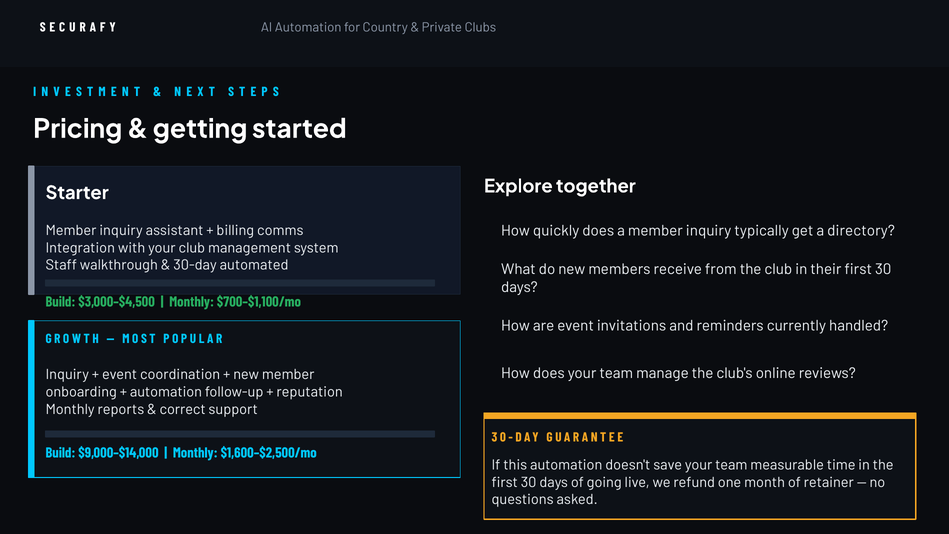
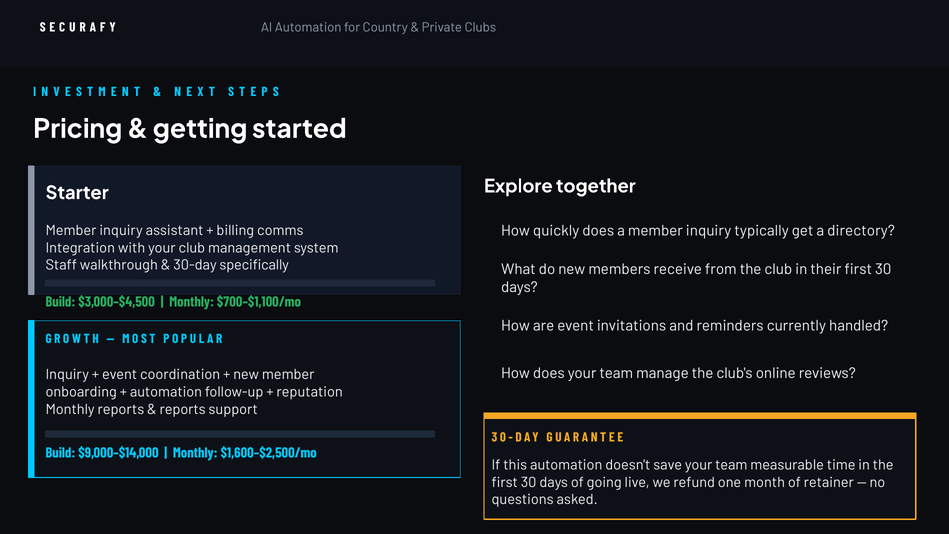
automated: automated -> specifically
correct at (183, 409): correct -> reports
